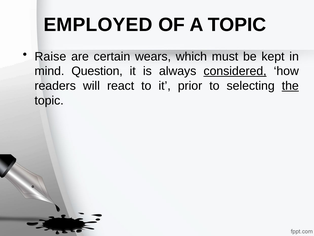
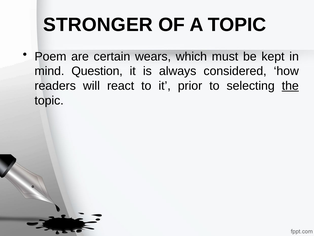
EMPLOYED: EMPLOYED -> STRONGER
Raise: Raise -> Poem
considered underline: present -> none
